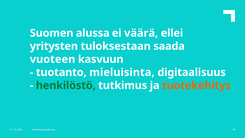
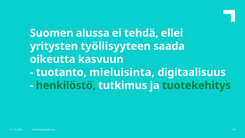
väärä: väärä -> tehdä
tuloksestaan: tuloksestaan -> työllisyyteen
vuoteen: vuoteen -> oikeutta
tuotekehitys colour: orange -> green
